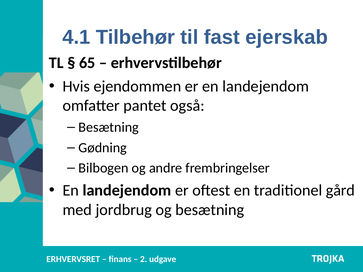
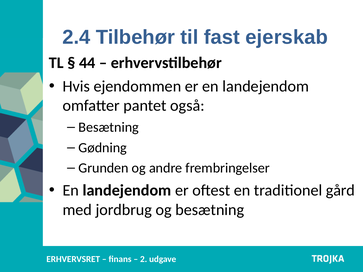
4.1: 4.1 -> 2.4
65: 65 -> 44
Bilbogen: Bilbogen -> Grunden
